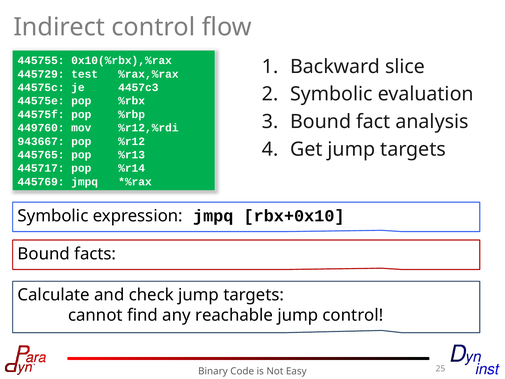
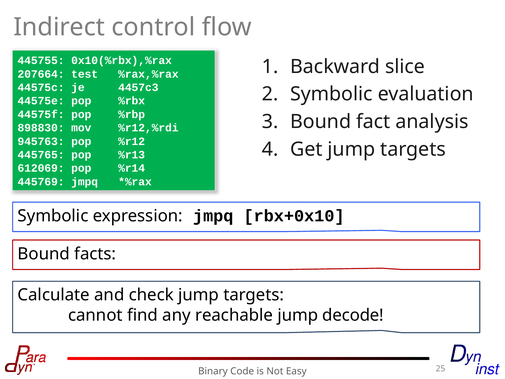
445729: 445729 -> 207664
449760: 449760 -> 898830
943667: 943667 -> 945763
445717: 445717 -> 612069
jump control: control -> decode
